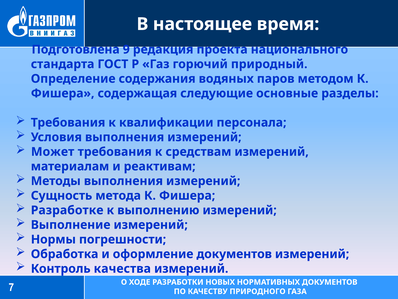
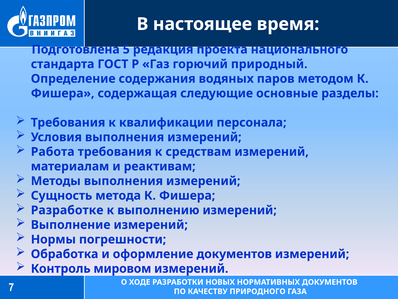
9: 9 -> 5
Может: Может -> Работа
качества: качества -> мировом
